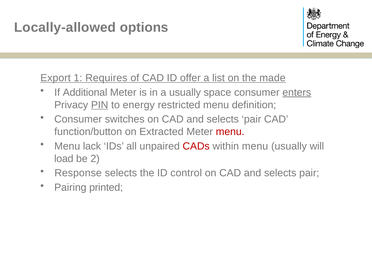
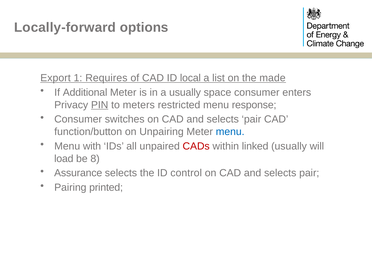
Locally-allowed: Locally-allowed -> Locally-forward
offer: offer -> local
enters underline: present -> none
energy: energy -> meters
definition: definition -> response
Extracted: Extracted -> Unpairing
menu at (230, 132) colour: red -> blue
lack: lack -> with
within menu: menu -> linked
2: 2 -> 8
Response: Response -> Assurance
